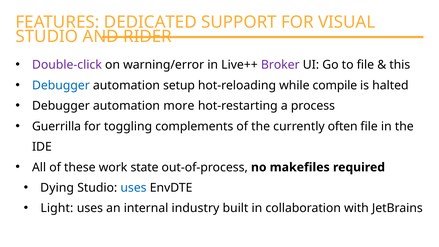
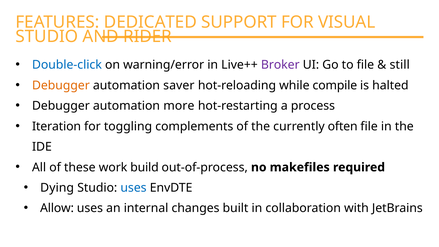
Double-click colour: purple -> blue
this: this -> still
Debugger at (61, 85) colour: blue -> orange
setup: setup -> saver
Guerrilla: Guerrilla -> Iteration
state: state -> build
Light: Light -> Allow
industry: industry -> changes
